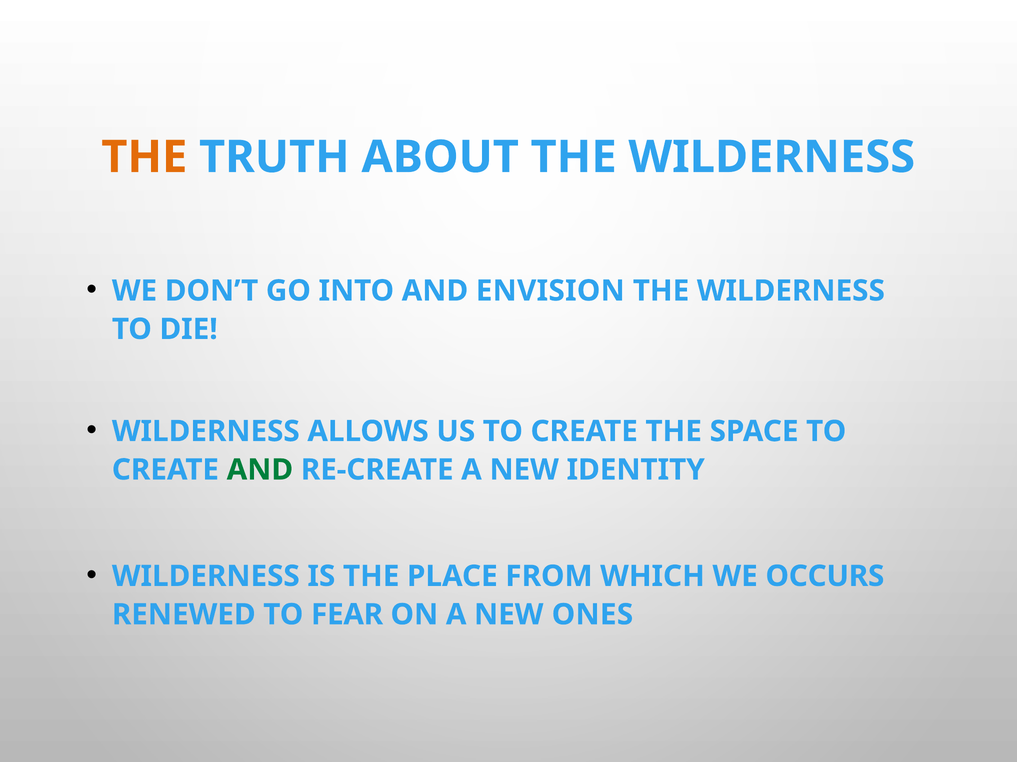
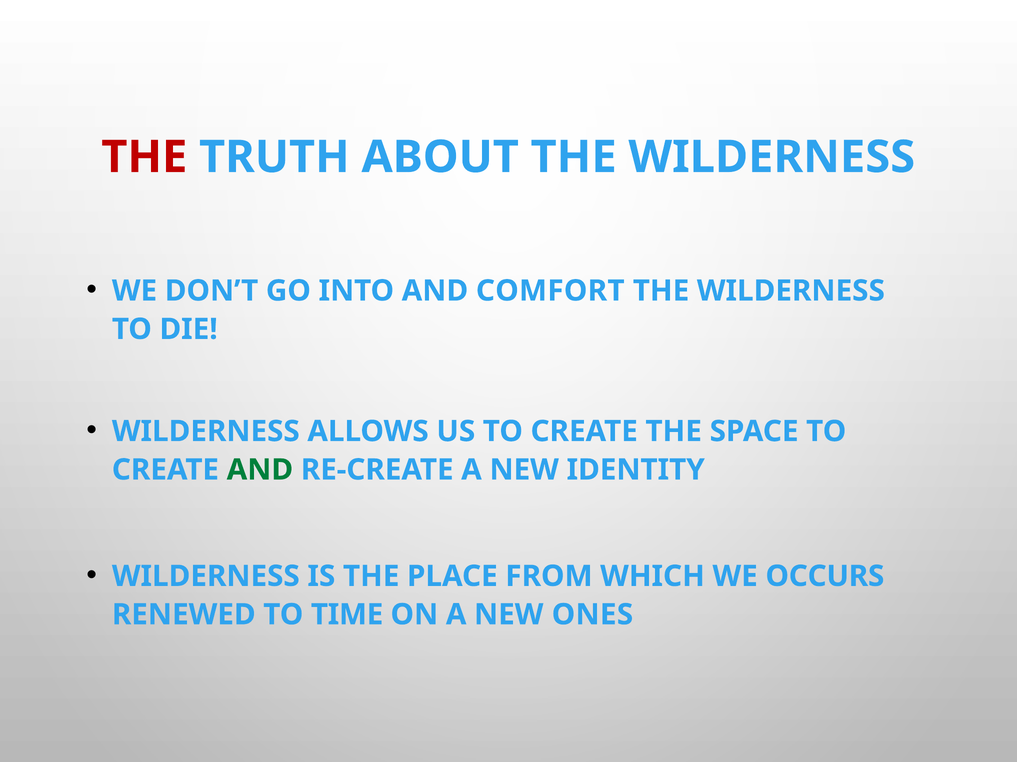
THE at (144, 157) colour: orange -> red
ENVISION: ENVISION -> COMFORT
FEAR: FEAR -> TIME
